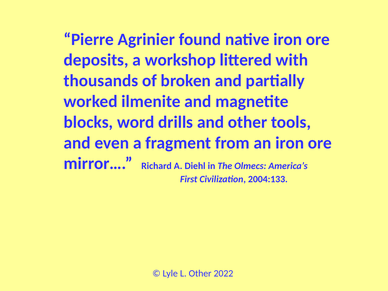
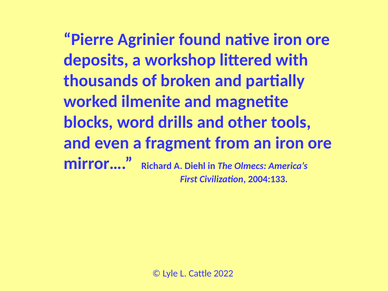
L Other: Other -> Cattle
